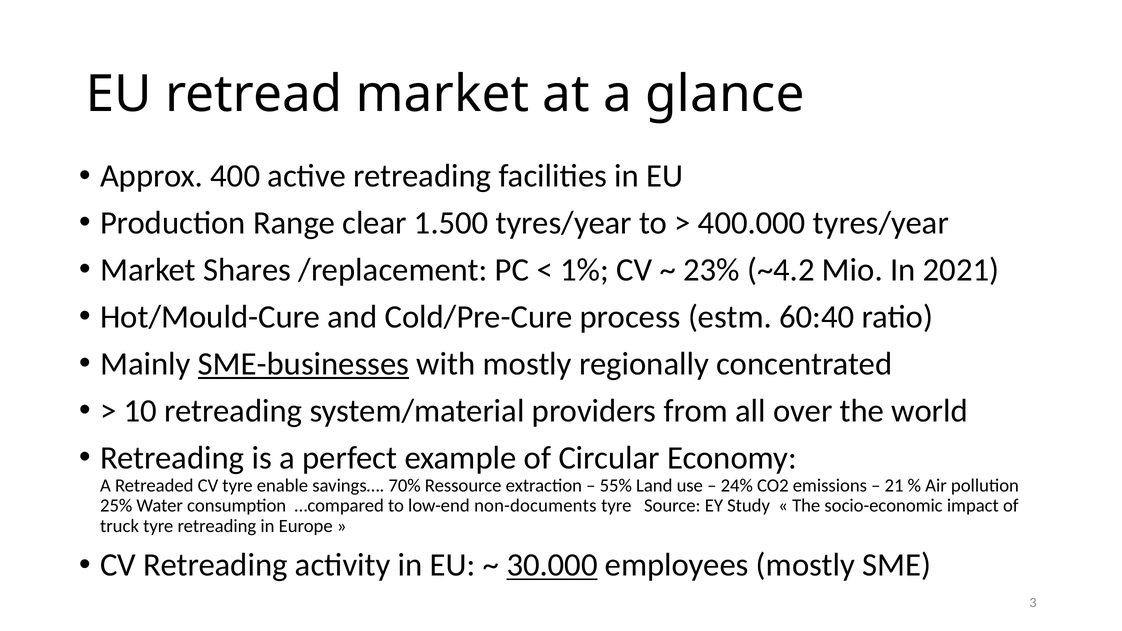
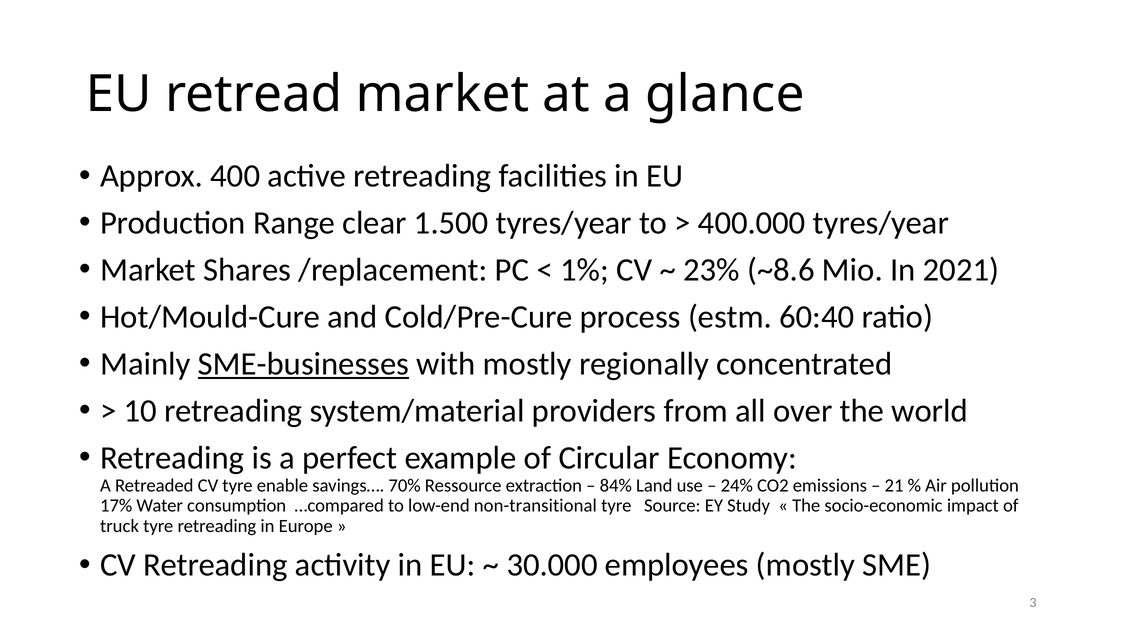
~4.2: ~4.2 -> ~8.6
55%: 55% -> 84%
25%: 25% -> 17%
non-documents: non-documents -> non-transitional
30.000 underline: present -> none
